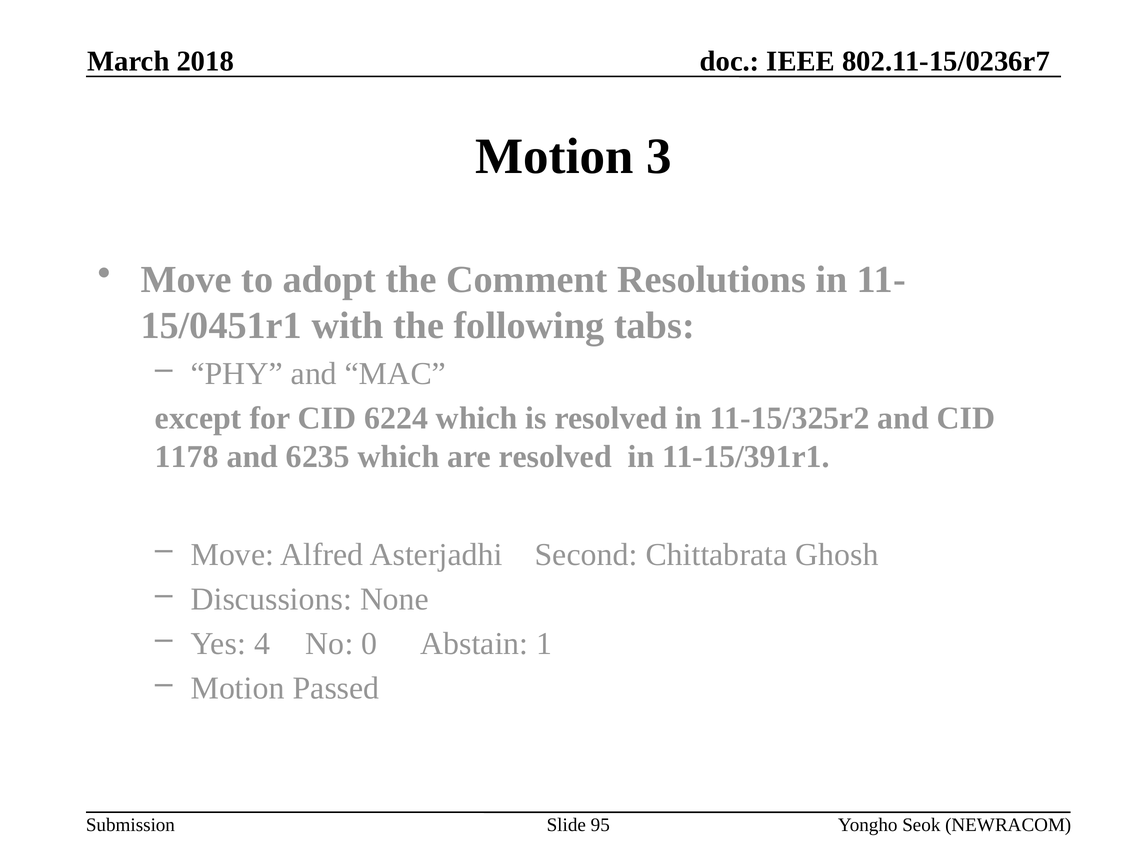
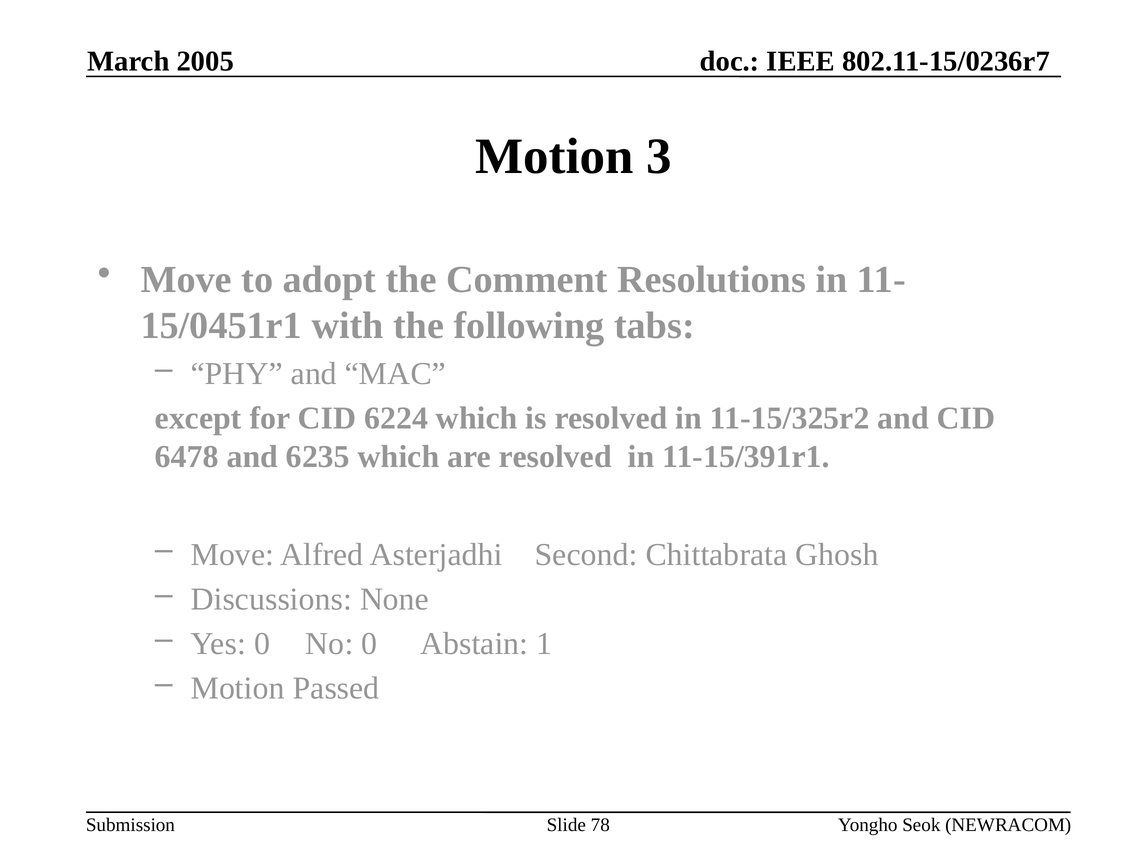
2018: 2018 -> 2005
1178: 1178 -> 6478
Yes 4: 4 -> 0
95: 95 -> 78
